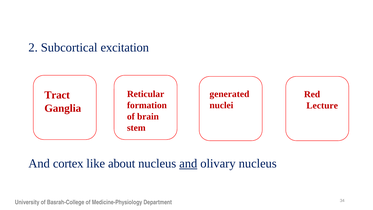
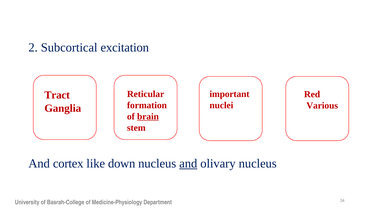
generated: generated -> important
Lecture: Lecture -> Various
brain underline: none -> present
about: about -> down
